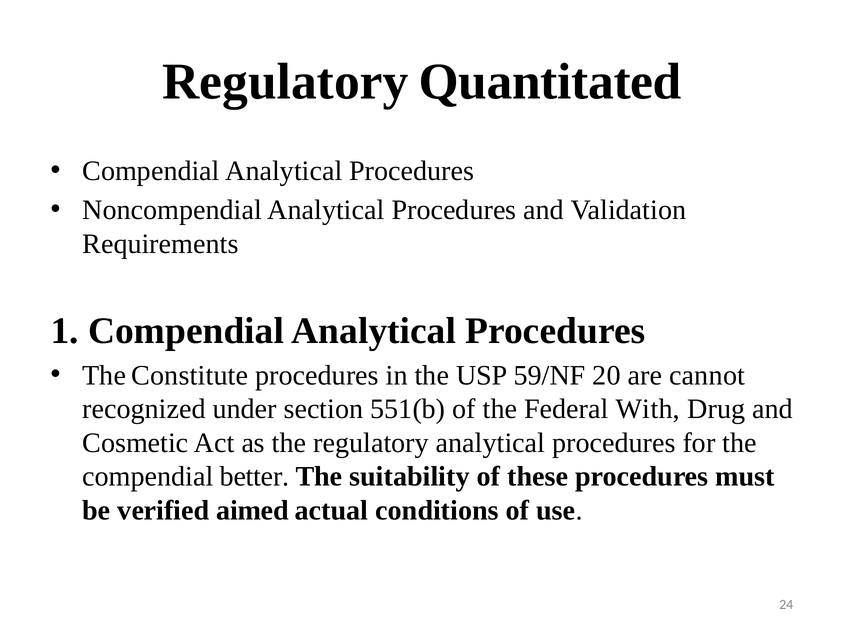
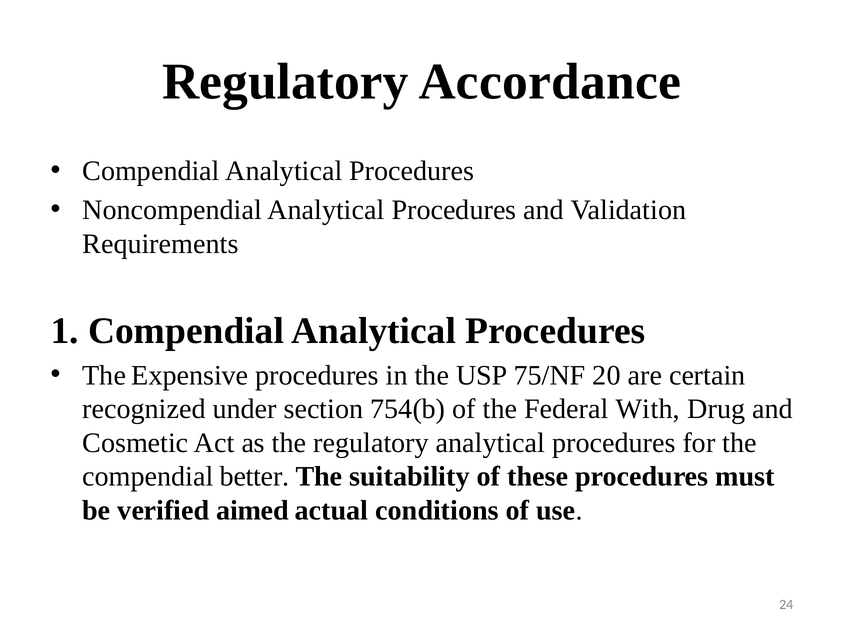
Quantitated: Quantitated -> Accordance
Constitute: Constitute -> Expensive
59/NF: 59/NF -> 75/NF
cannot: cannot -> certain
551(b: 551(b -> 754(b
